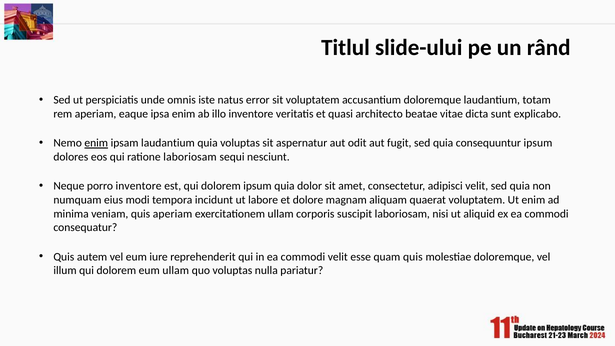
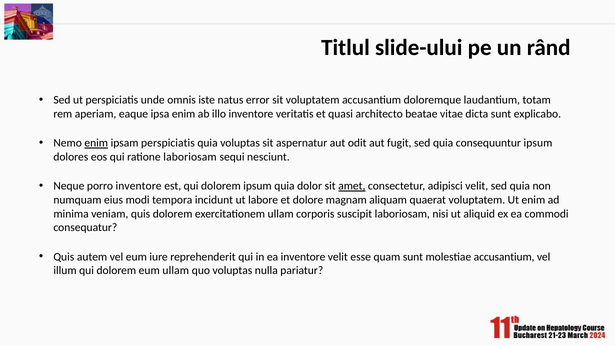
ipsam laudantium: laudantium -> perspiciatis
amet underline: none -> present
quis aperiam: aperiam -> dolorem
in ea commodi: commodi -> inventore
quam quis: quis -> sunt
molestiae doloremque: doloremque -> accusantium
